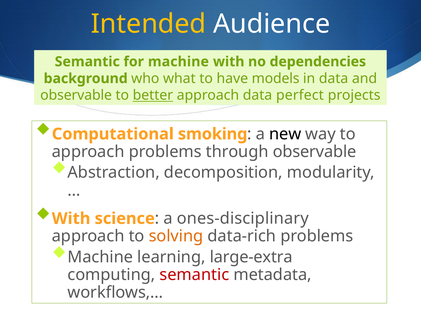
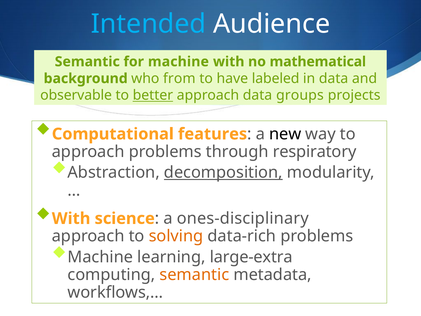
Intended colour: yellow -> light blue
dependencies: dependencies -> mathematical
what: what -> from
models: models -> labeled
perfect: perfect -> groups
smoking: smoking -> features
through observable: observable -> respiratory
decomposition underline: none -> present
semantic at (194, 275) colour: red -> orange
